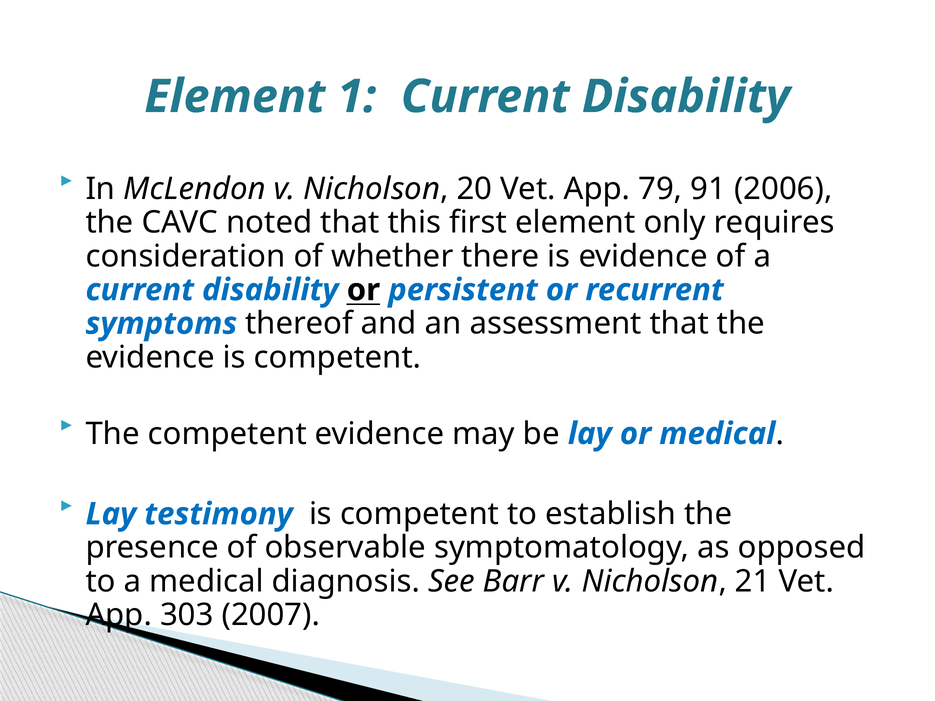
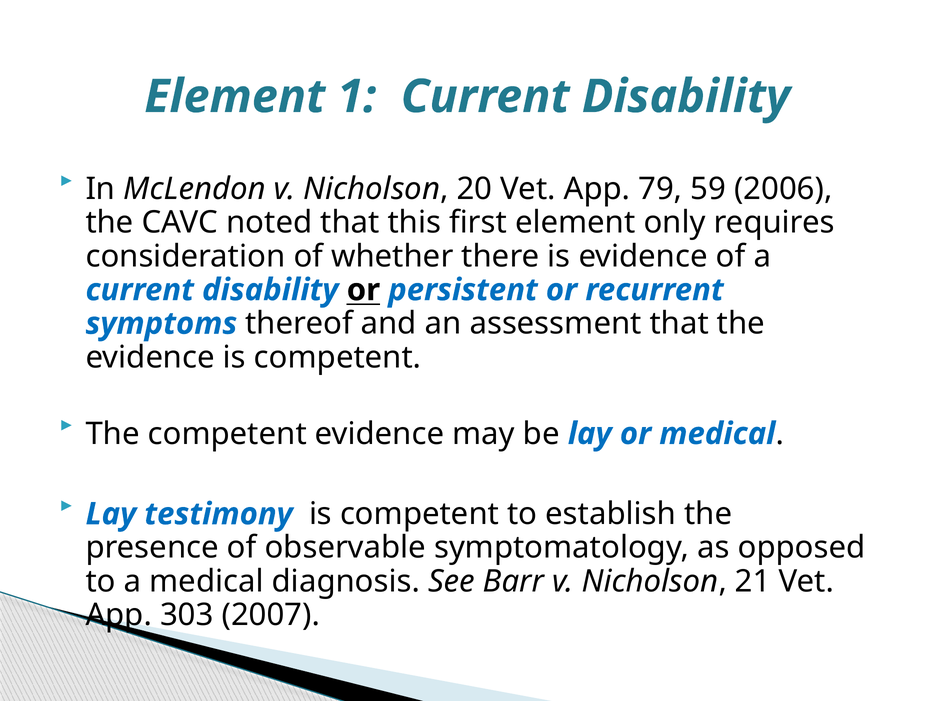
91: 91 -> 59
